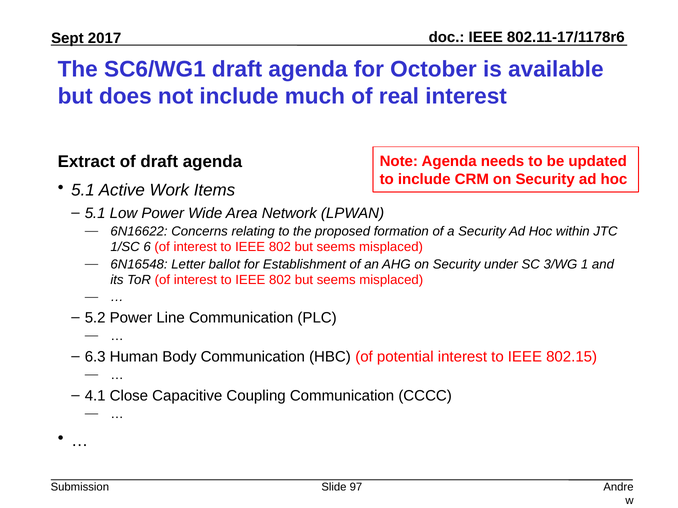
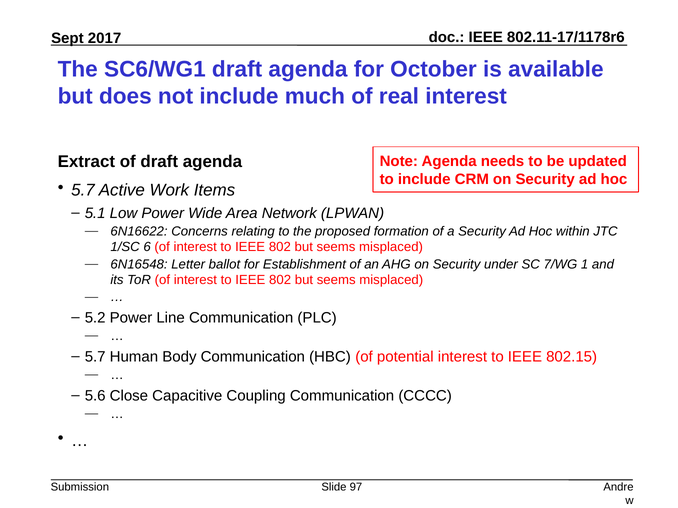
5.1 at (83, 190): 5.1 -> 5.7
3/WG: 3/WG -> 7/WG
6.3 at (95, 357): 6.3 -> 5.7
4.1: 4.1 -> 5.6
